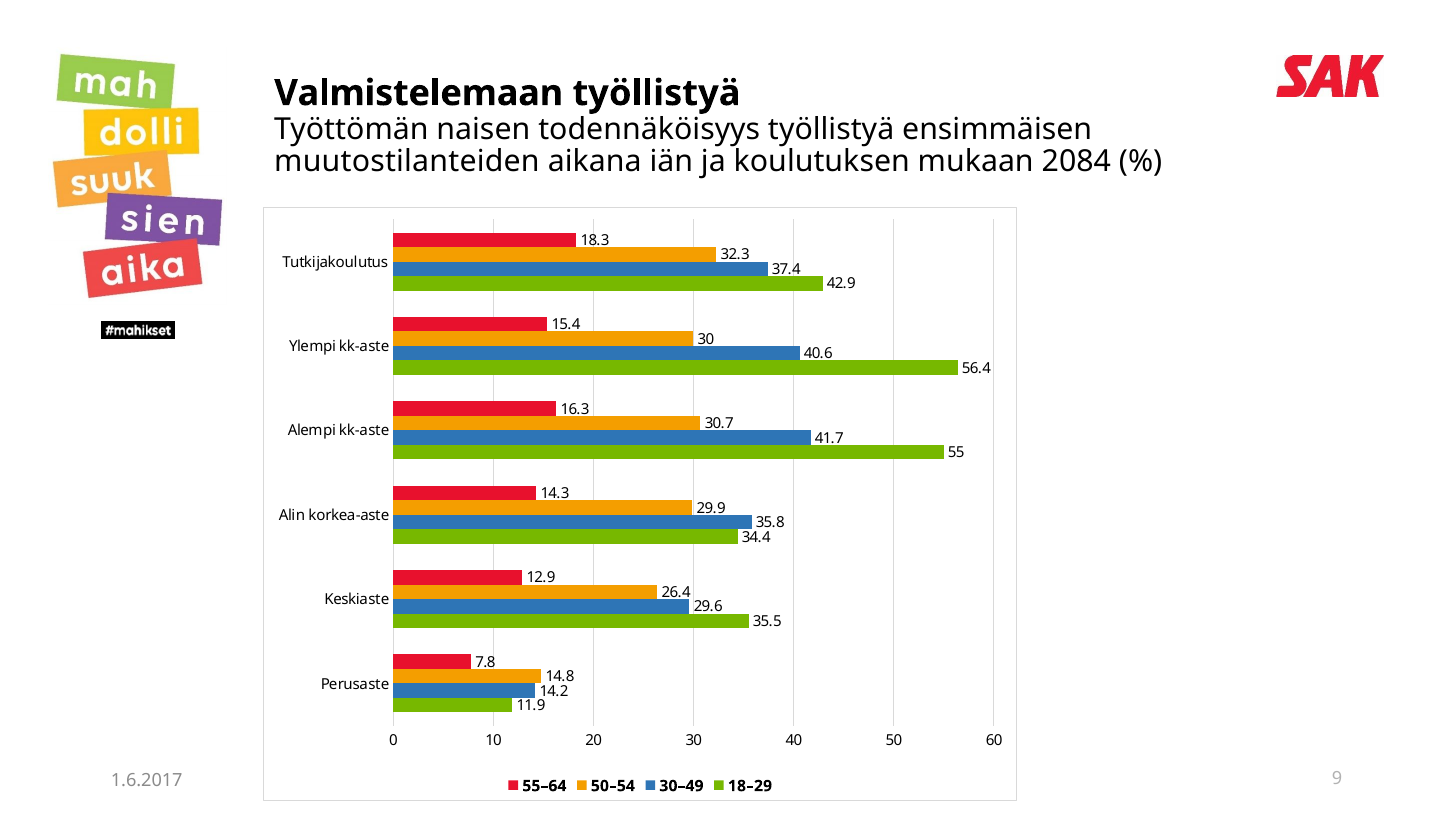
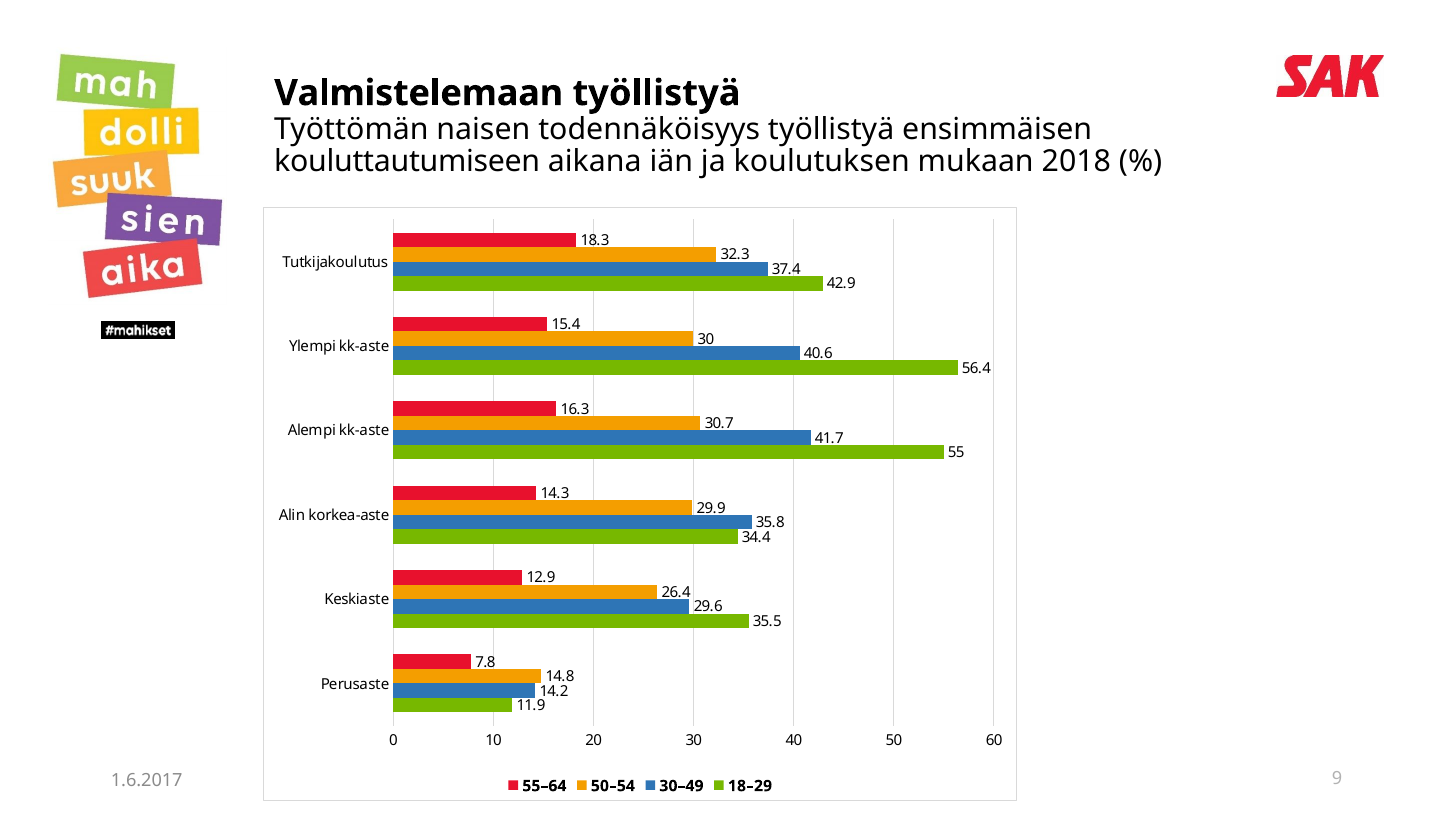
muutostilanteiden: muutostilanteiden -> kouluttautumiseen
2084: 2084 -> 2018
